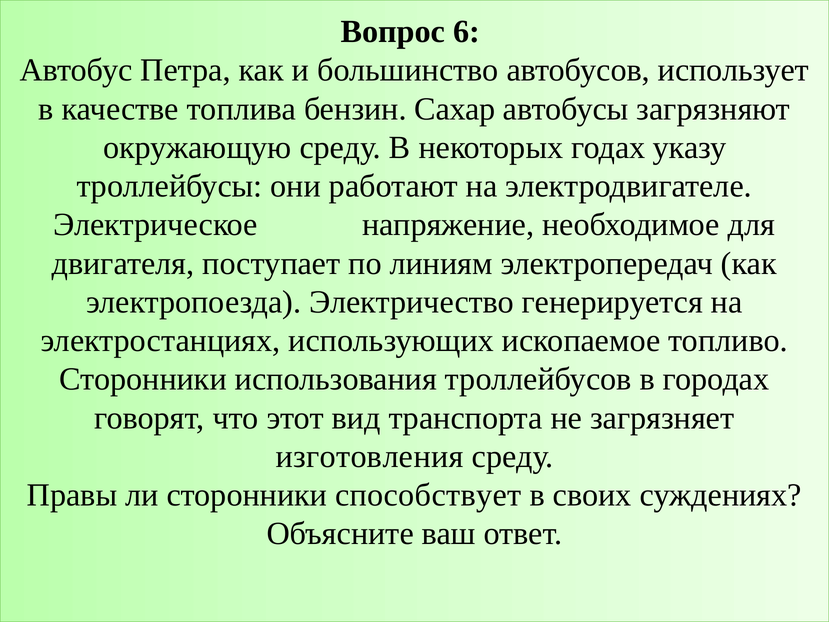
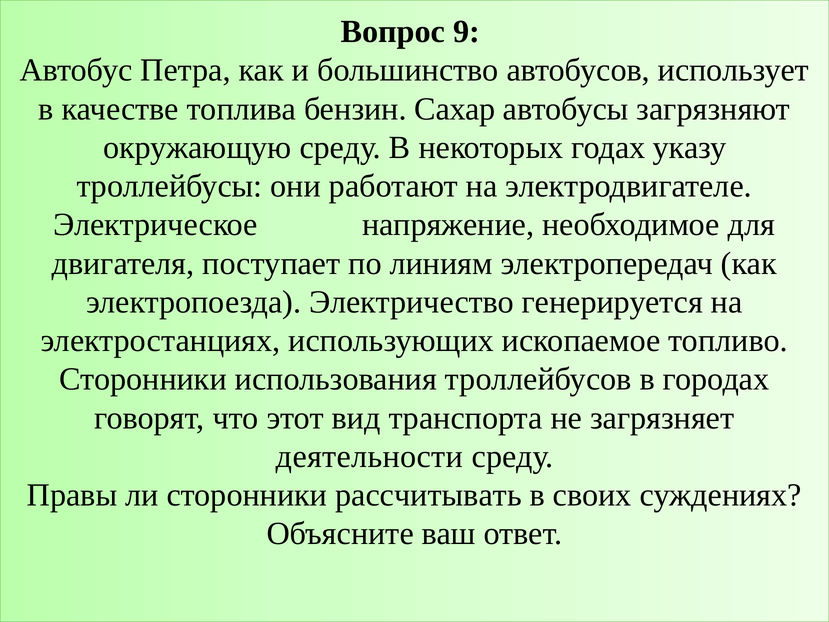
6: 6 -> 9
изготовления: изготовления -> деятельности
способствует: способствует -> рассчитывать
